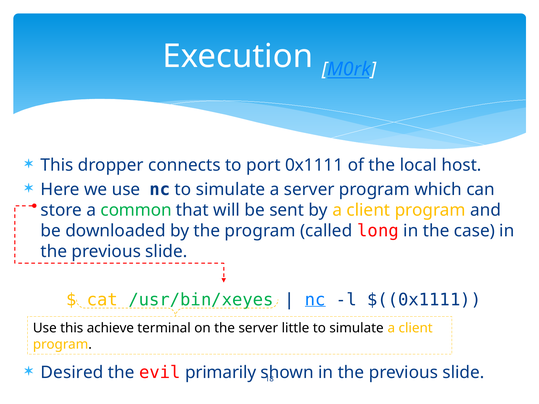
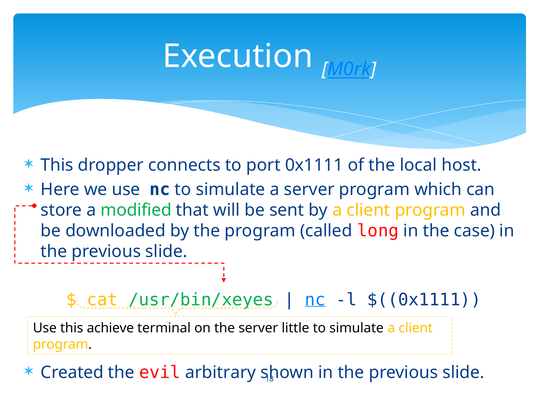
common: common -> modified
Desired: Desired -> Created
primarily: primarily -> arbitrary
